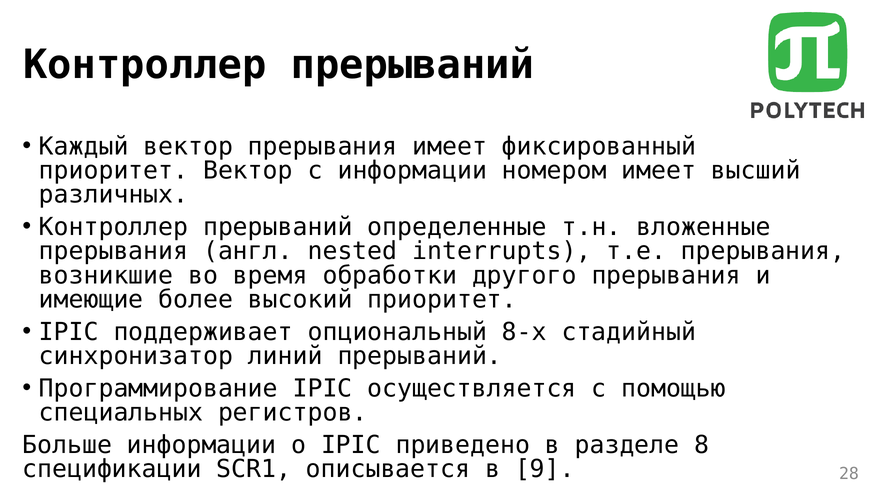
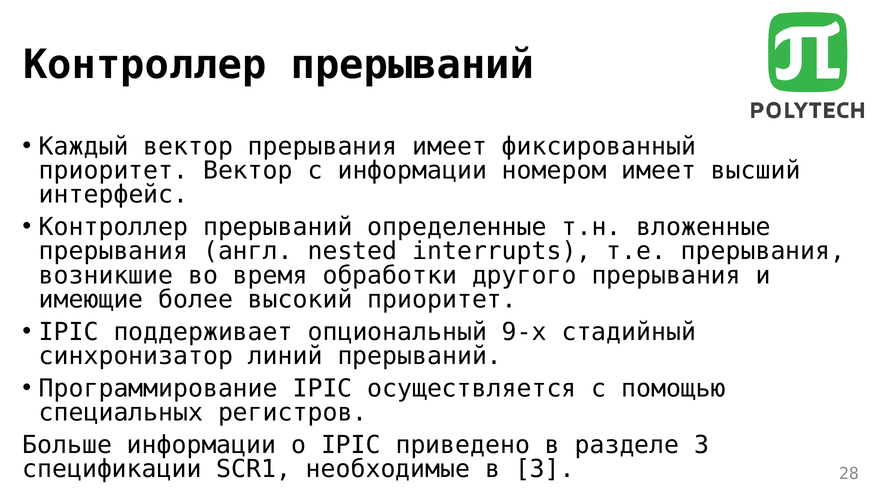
различных: различных -> интерфейс
8-х: 8-х -> 9-х
разделе 8: 8 -> 3
описывается: описывается -> необходимые
в 9: 9 -> 3
